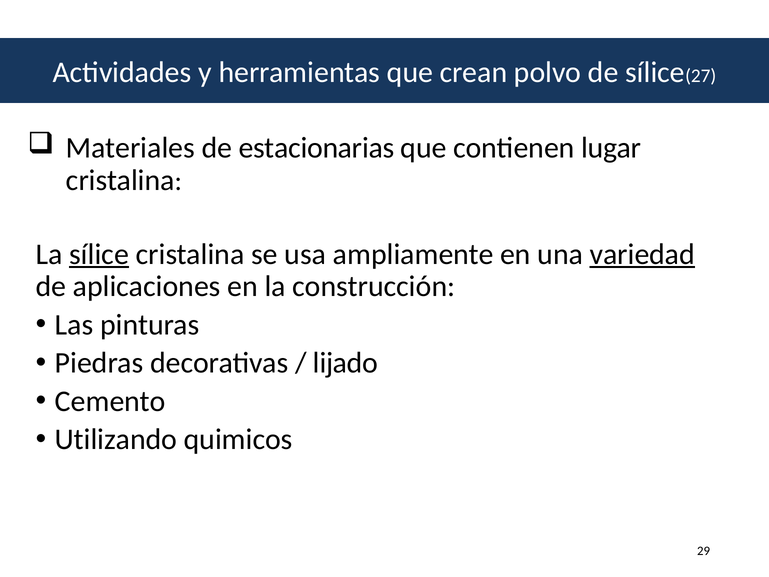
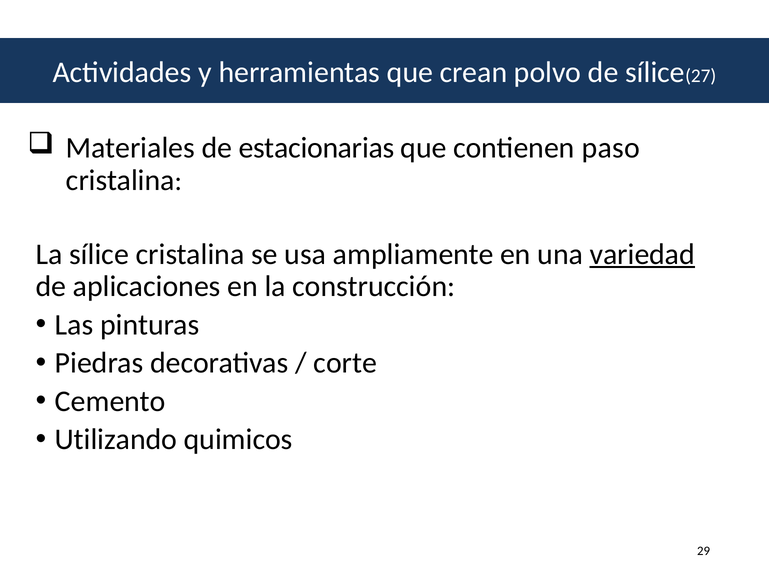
lugar: lugar -> paso
sílice at (99, 254) underline: present -> none
lijado: lijado -> corte
